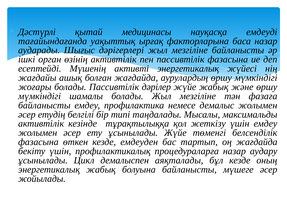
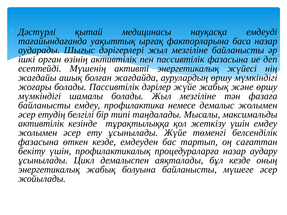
оң жағдайда: жағдайда -> сағаттан
